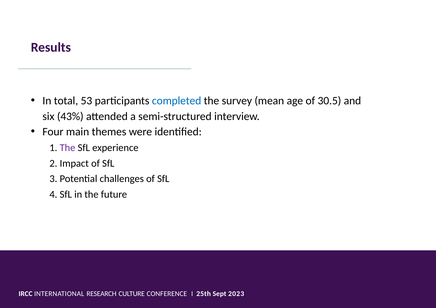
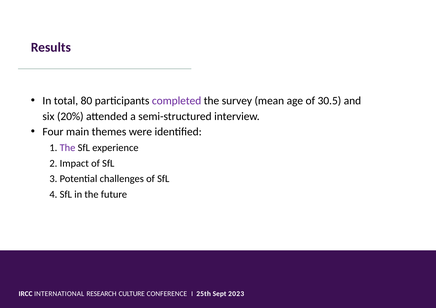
53: 53 -> 80
completed colour: blue -> purple
43%: 43% -> 20%
